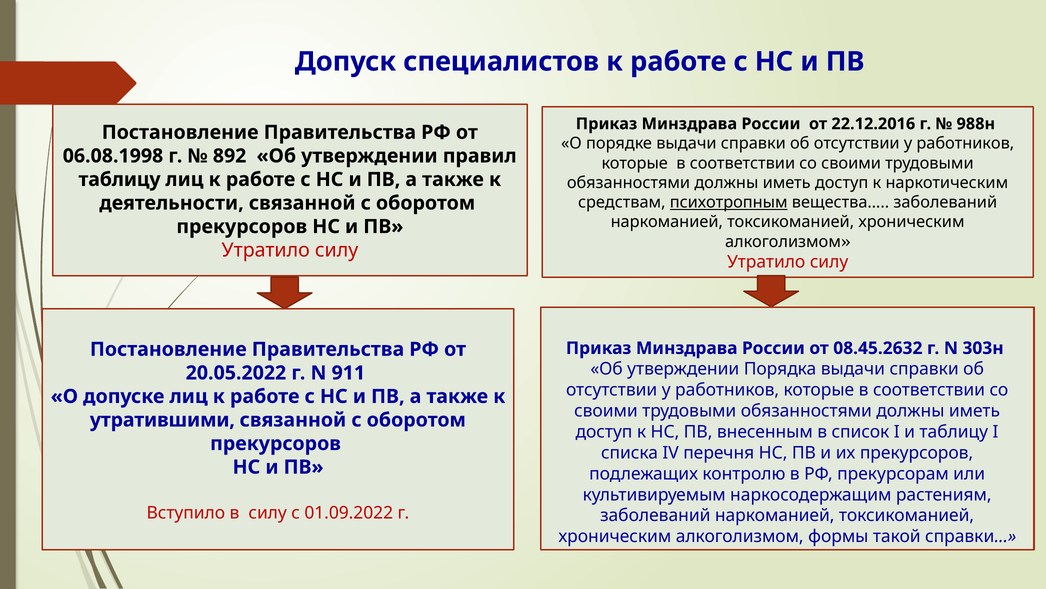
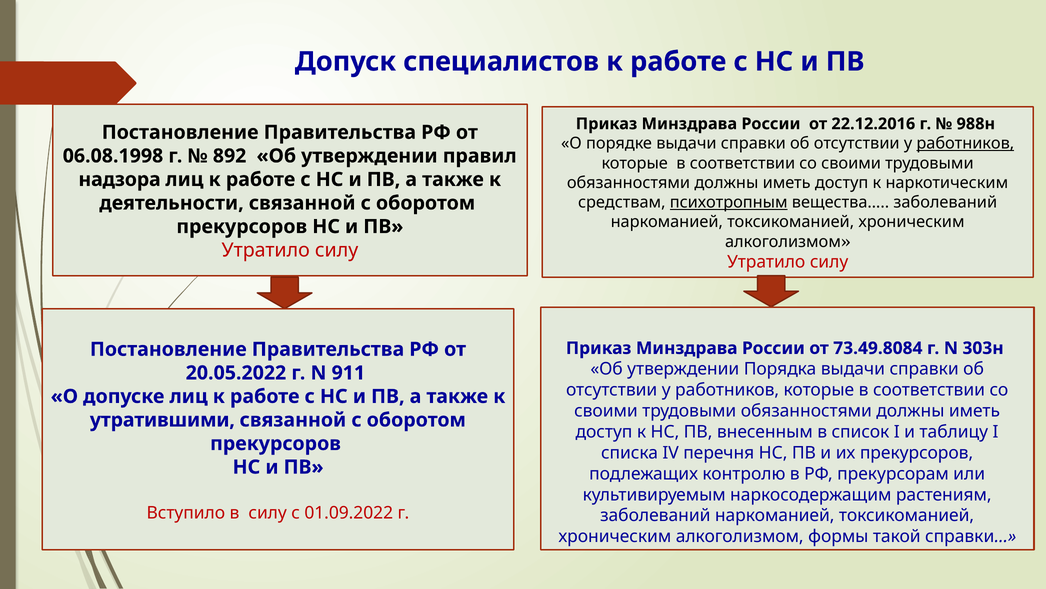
работников at (965, 143) underline: none -> present
таблицу at (120, 179): таблицу -> надзора
08.45.2632: 08.45.2632 -> 73.49.8084
